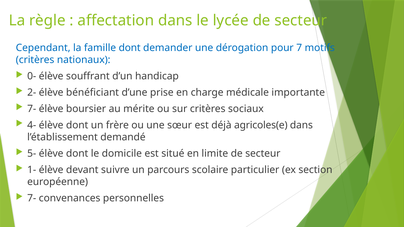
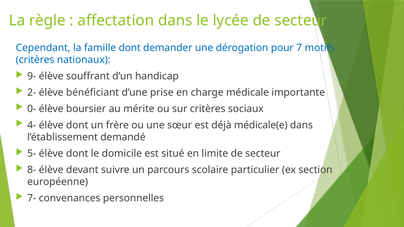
0-: 0- -> 9-
7- at (32, 109): 7- -> 0-
agricoles(e: agricoles(e -> médicale(e
1-: 1- -> 8-
